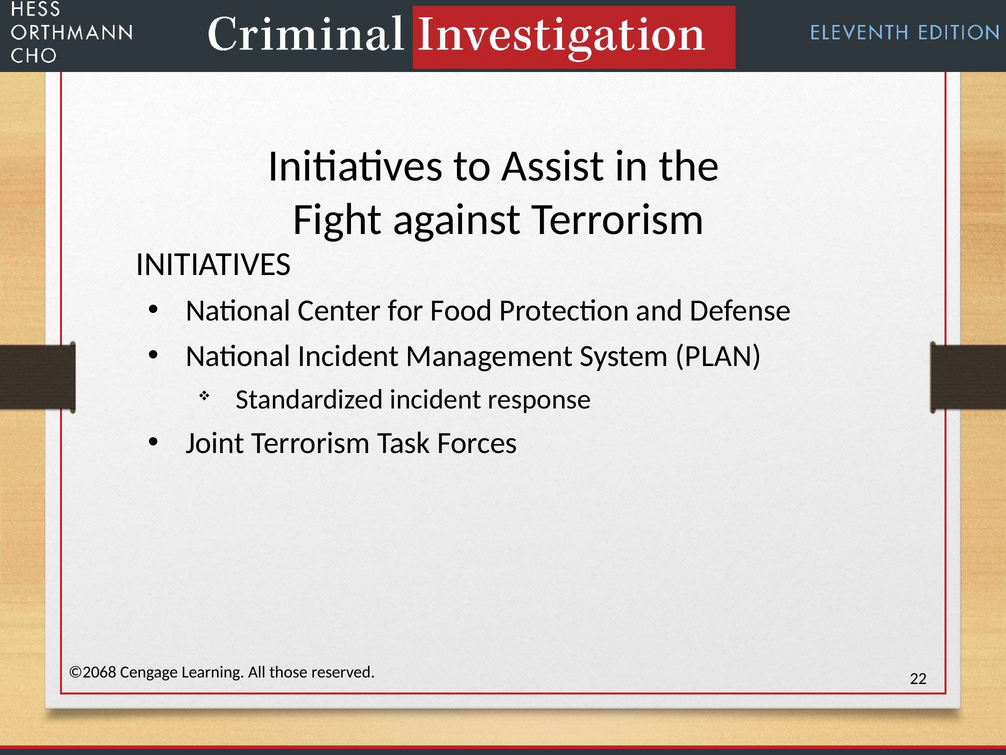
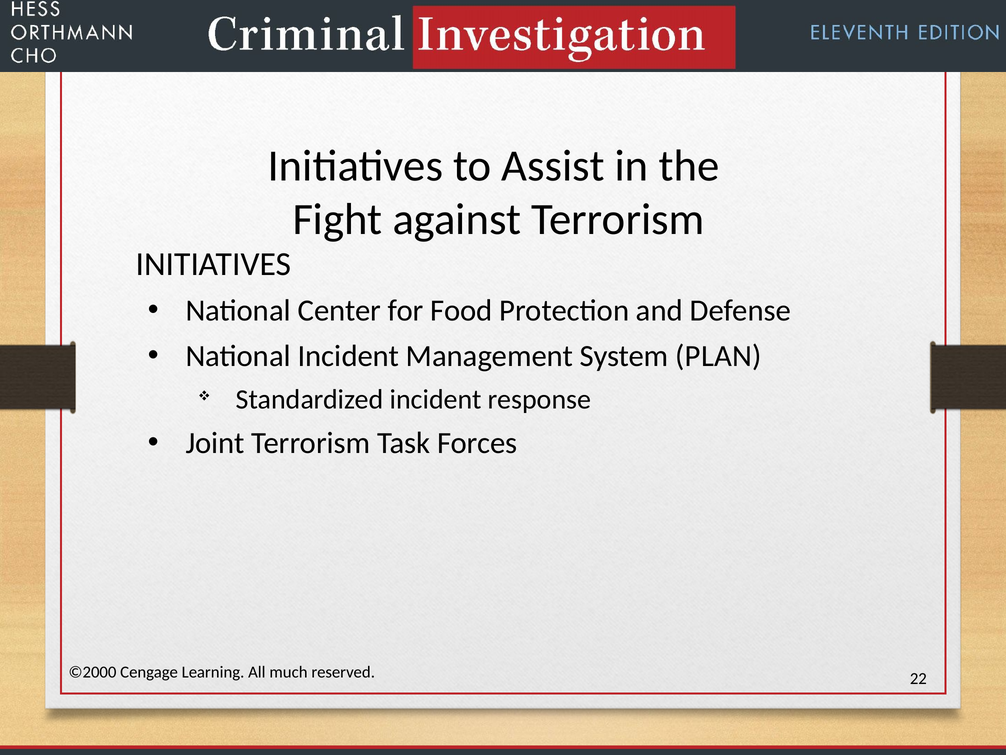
©2068: ©2068 -> ©2000
those: those -> much
